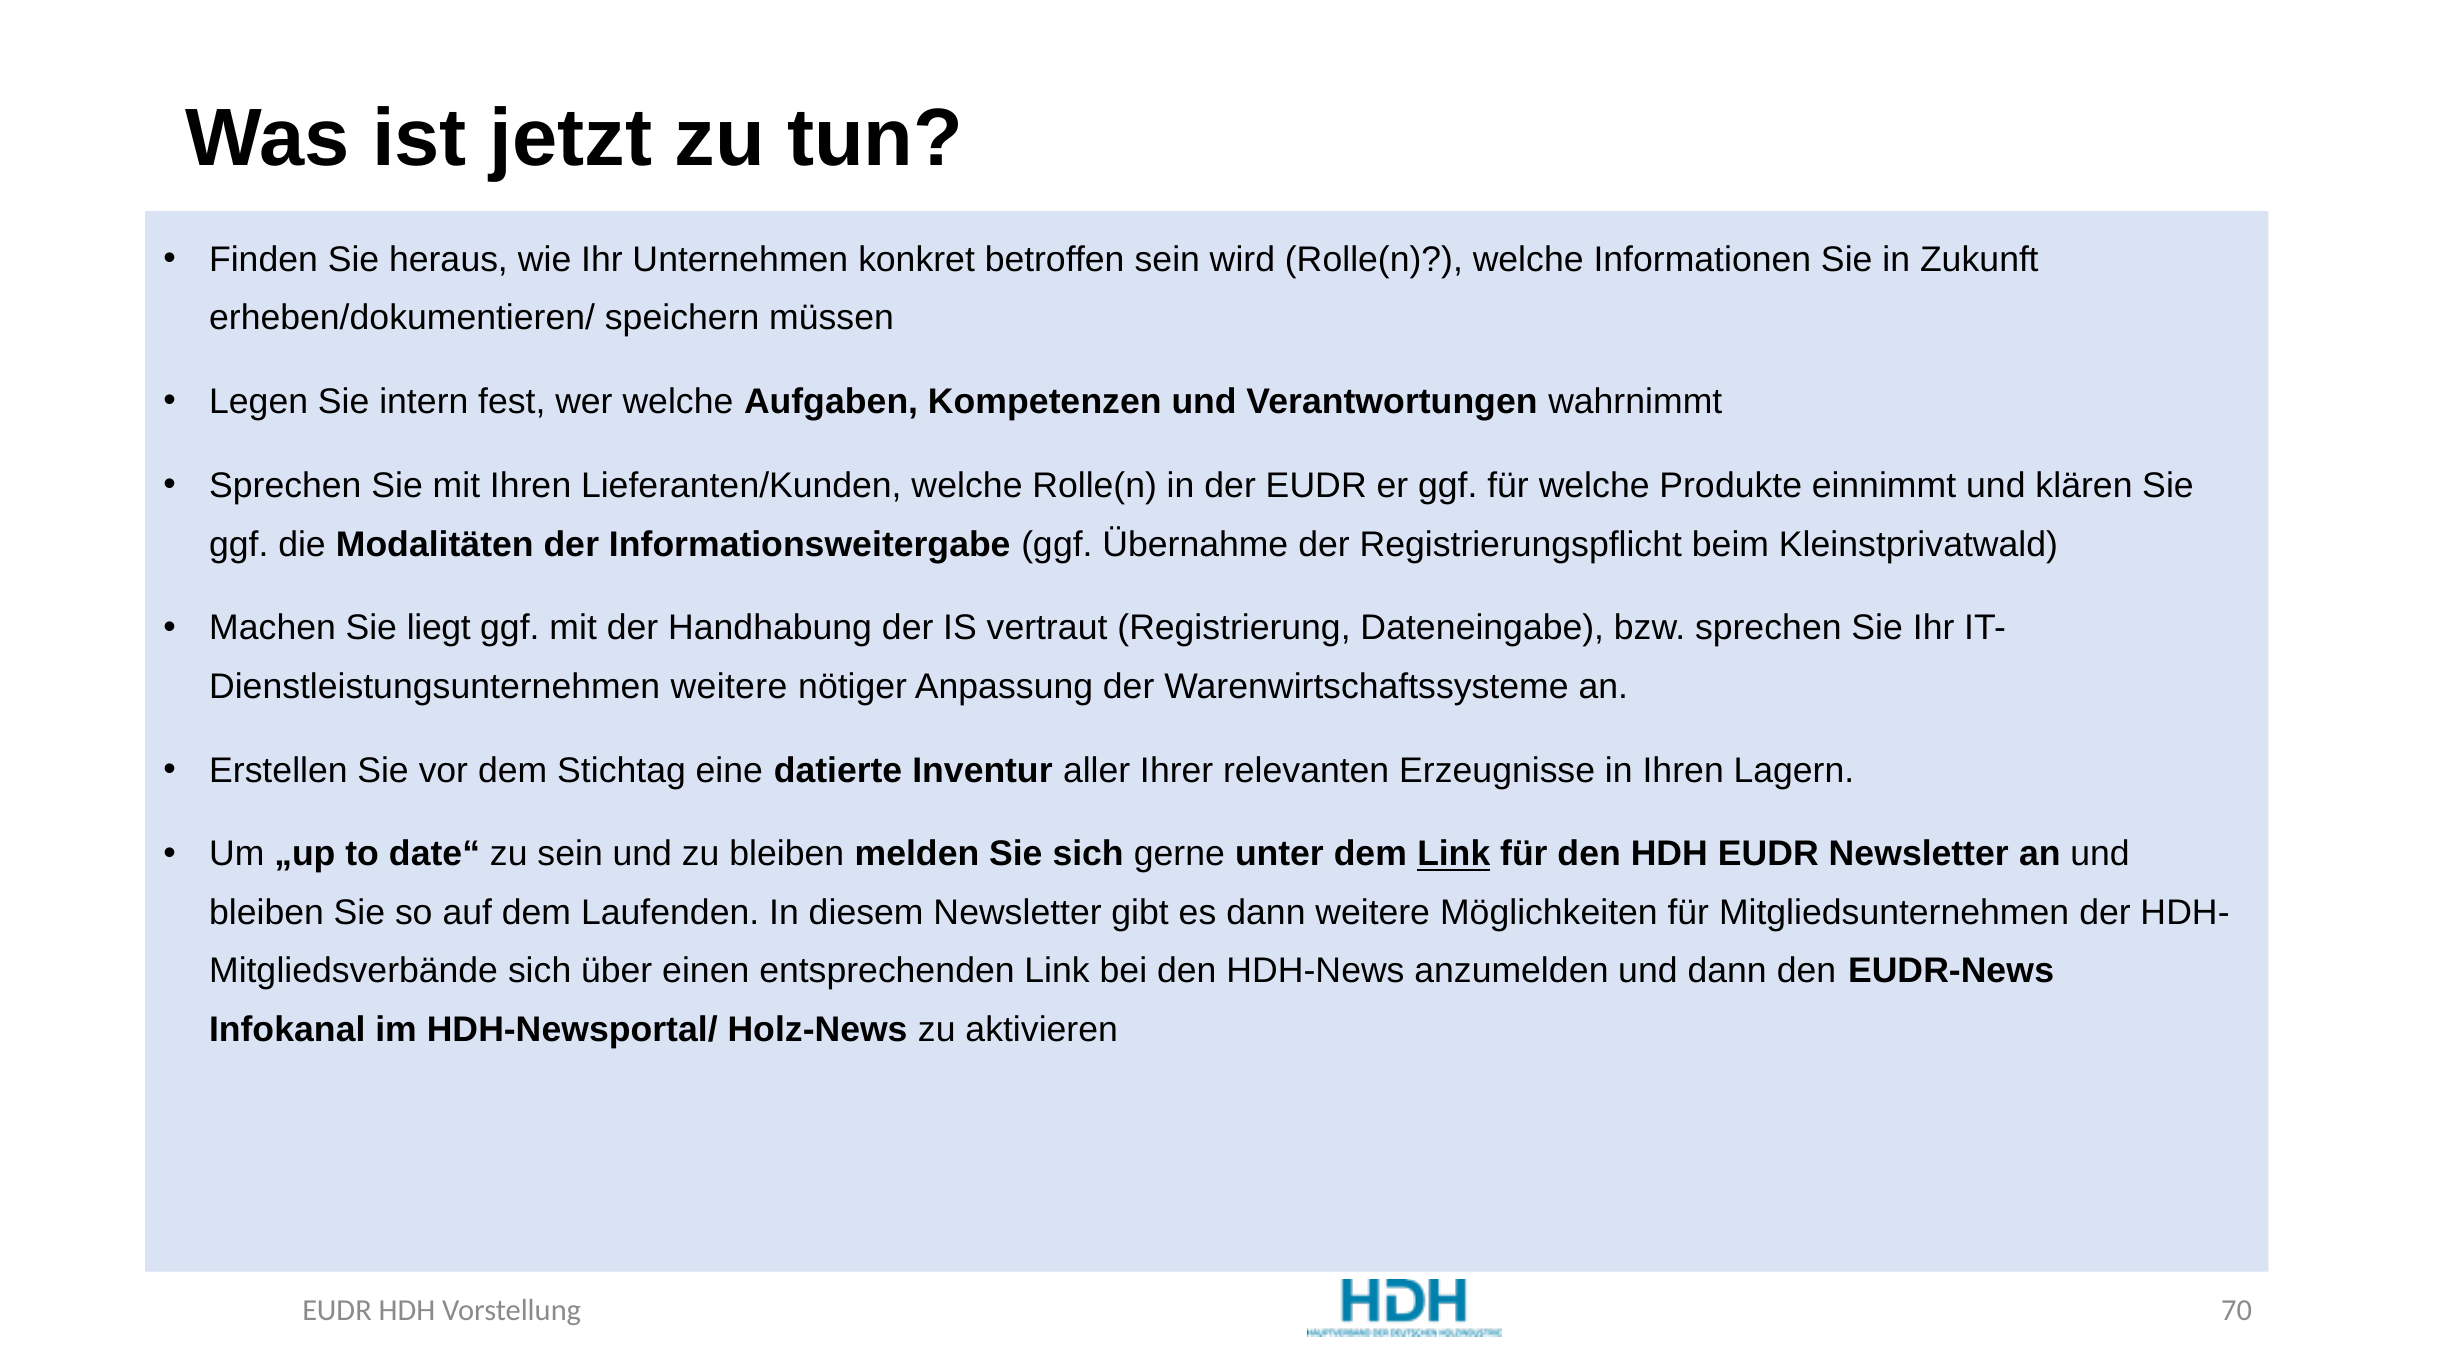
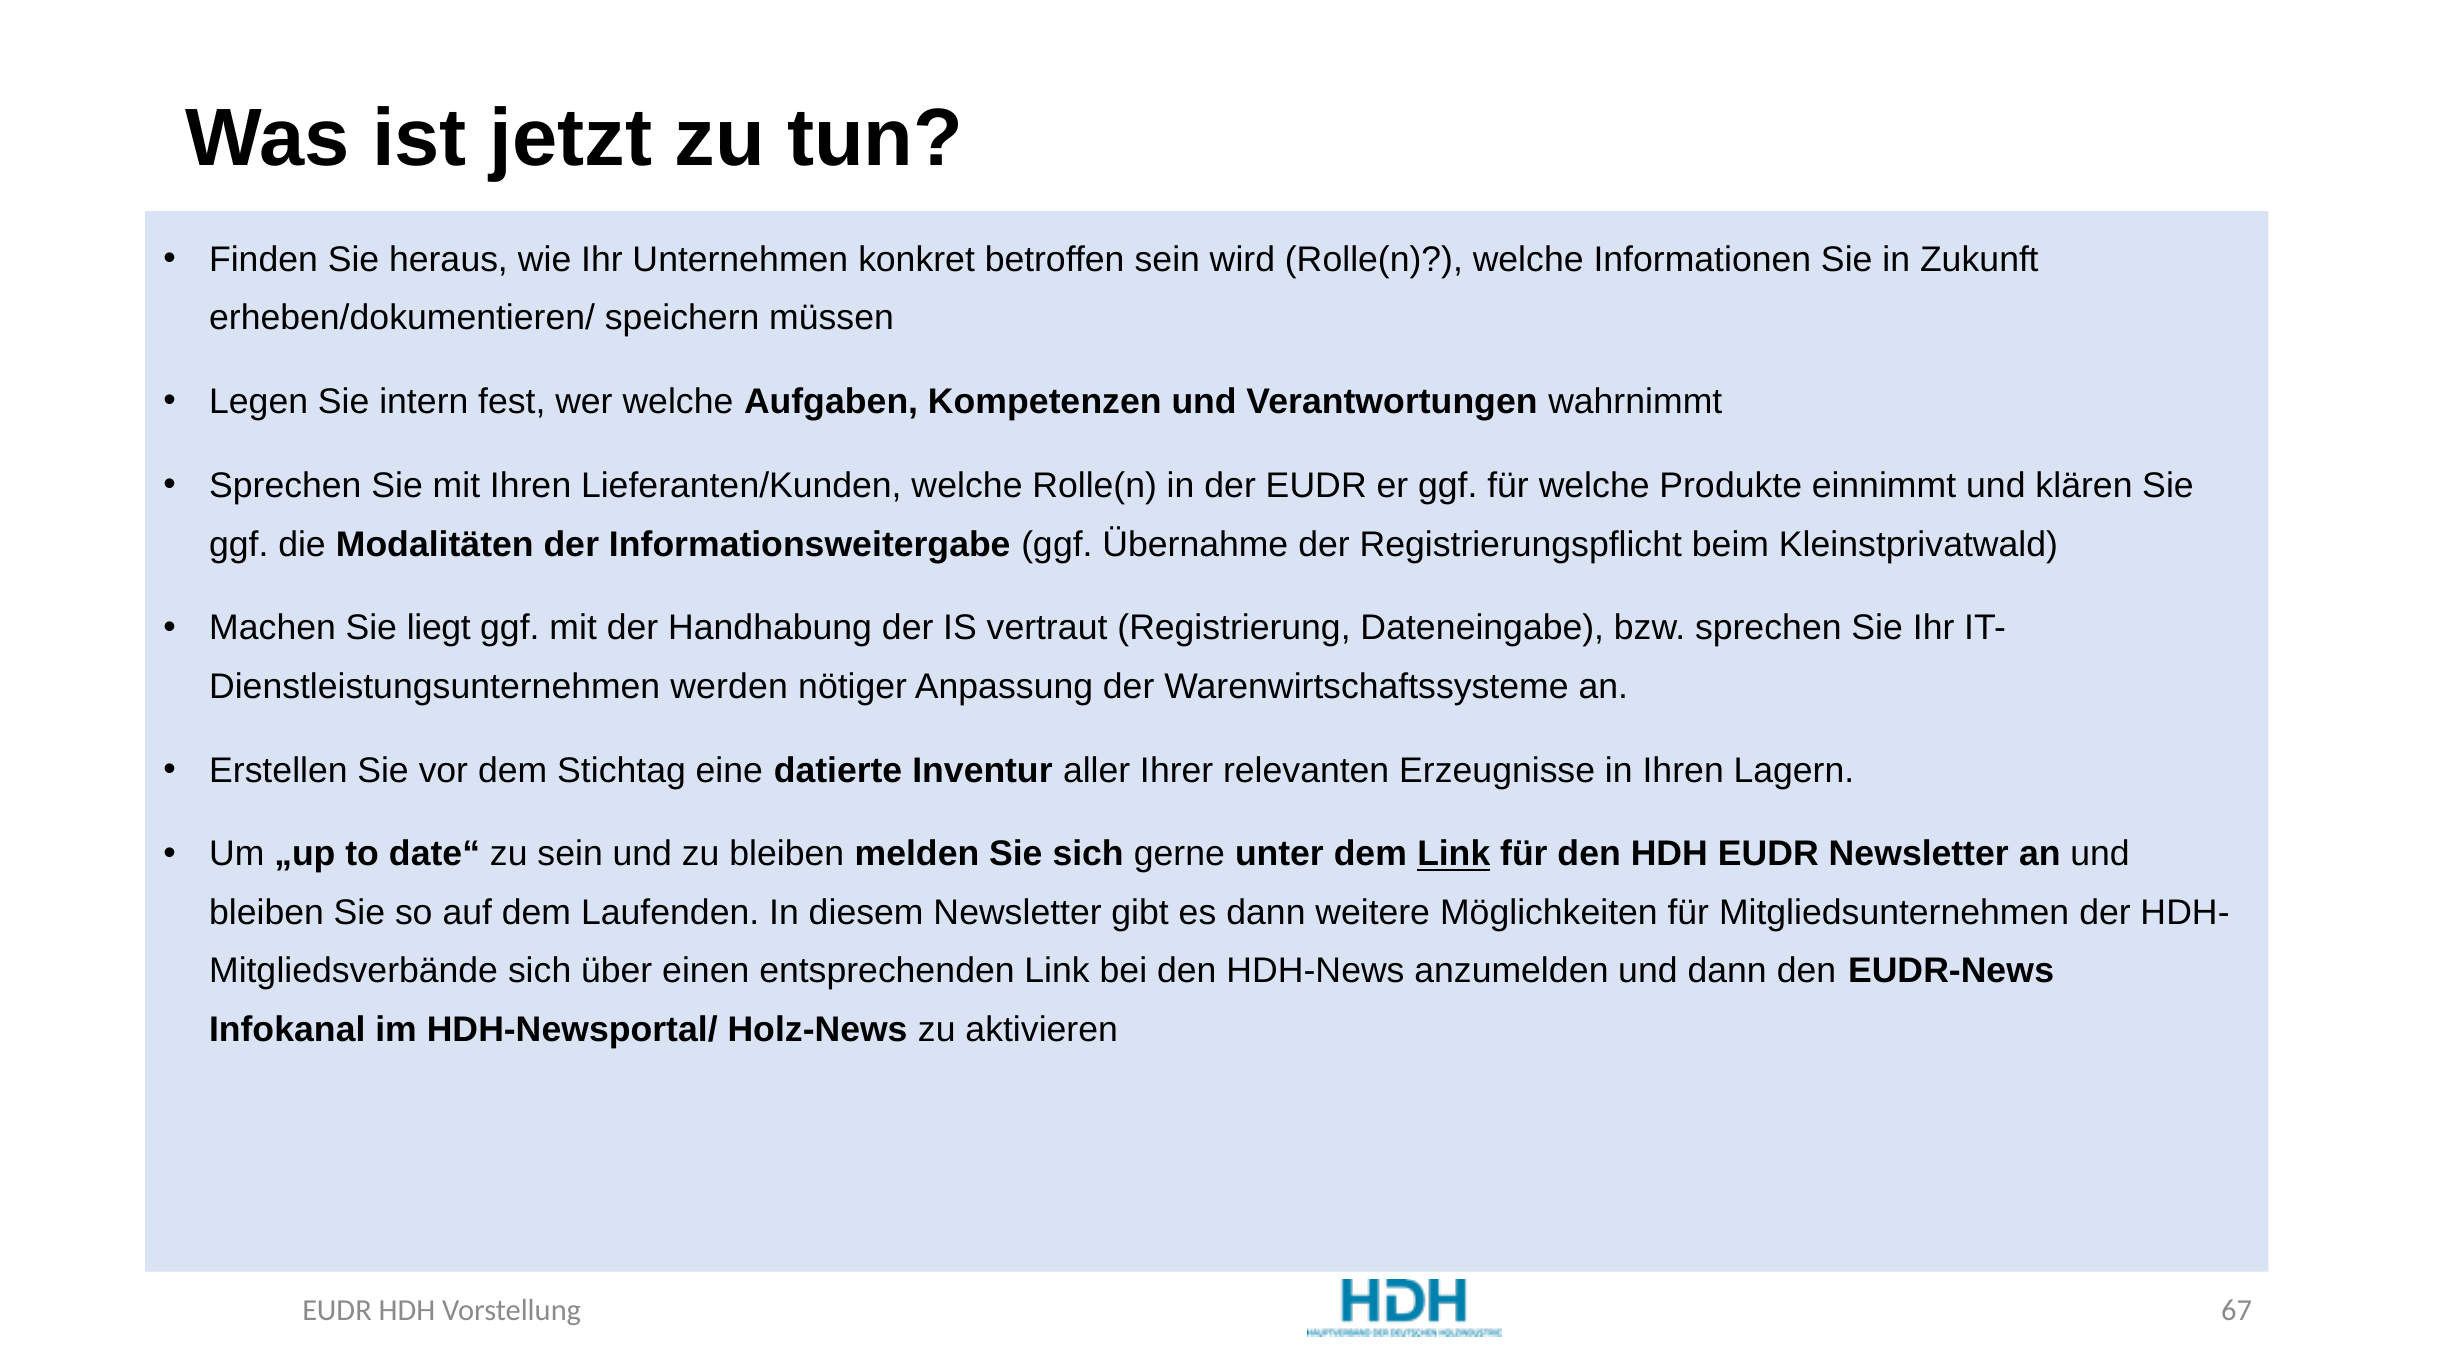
weitere at (729, 686): weitere -> werden
70: 70 -> 67
